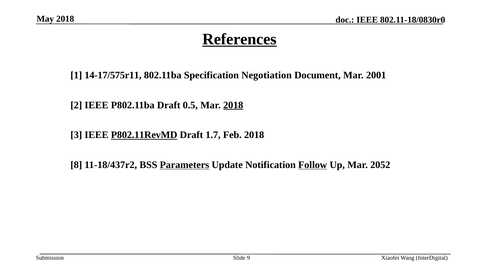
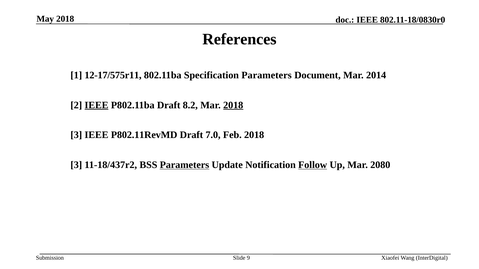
References underline: present -> none
14-17/575r11: 14-17/575r11 -> 12-17/575r11
Specification Negotiation: Negotiation -> Parameters
2001: 2001 -> 2014
IEEE at (97, 105) underline: none -> present
0.5: 0.5 -> 8.2
P802.11RevMD underline: present -> none
1.7: 1.7 -> 7.0
8 at (76, 165): 8 -> 3
2052: 2052 -> 2080
